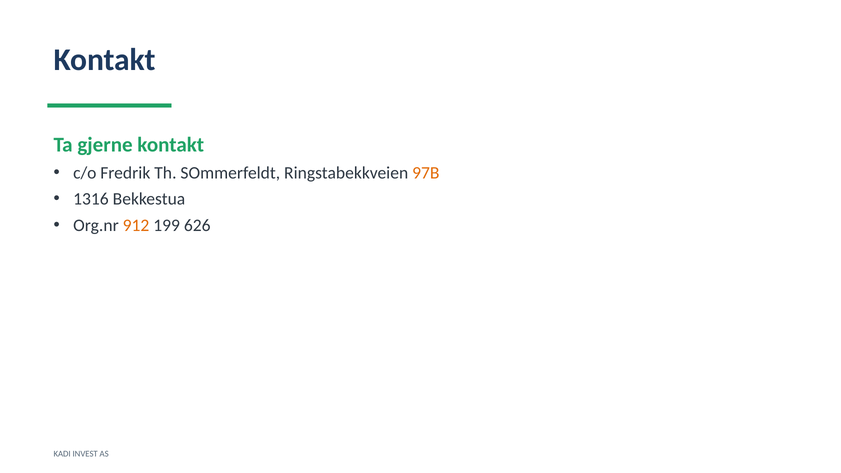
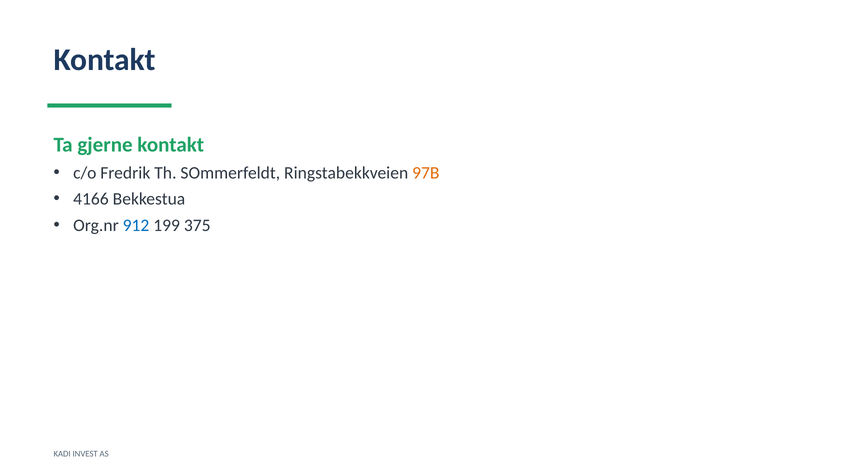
1316: 1316 -> 4166
912 colour: orange -> blue
626: 626 -> 375
